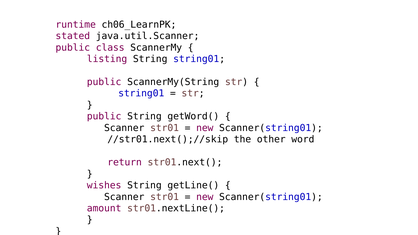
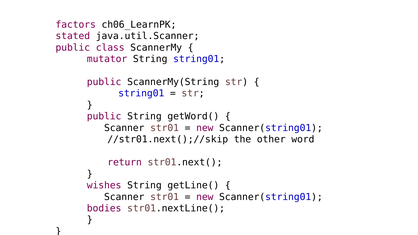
runtime: runtime -> factors
listing: listing -> mutator
amount: amount -> bodies
